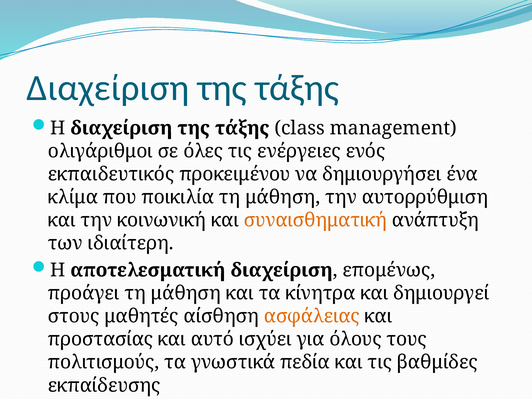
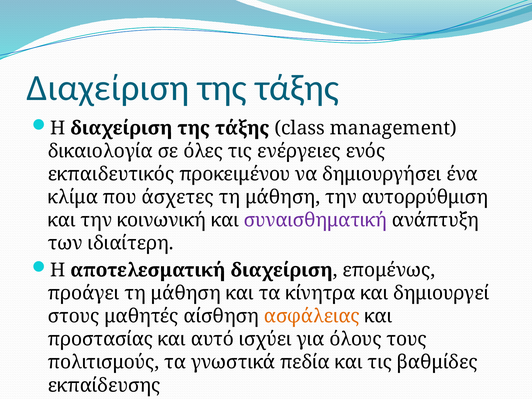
ολιγάριθμοι: ολιγάριθμοι -> δικαιολογία
ποικιλία: ποικιλία -> άσχετες
συναισθηματική colour: orange -> purple
